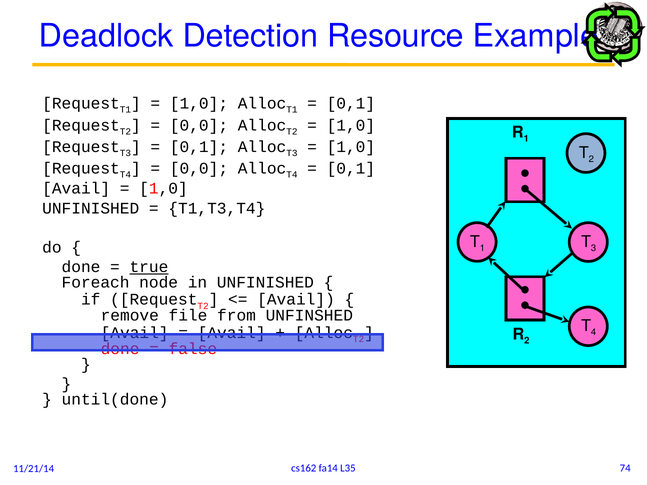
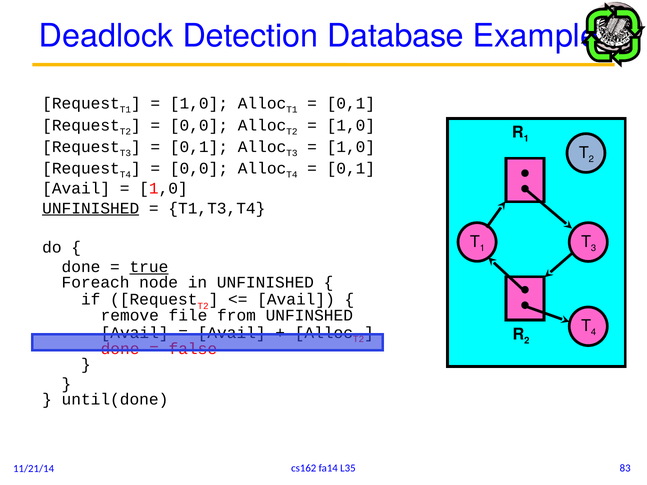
Resource: Resource -> Database
UNFINISHED at (91, 208) underline: none -> present
74: 74 -> 83
